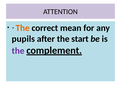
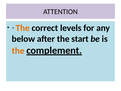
mean: mean -> levels
pupils: pupils -> below
the at (18, 51) colour: purple -> orange
